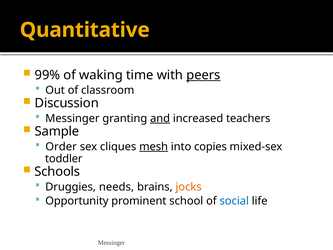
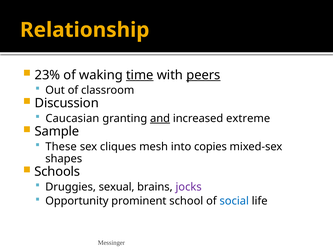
Quantitative: Quantitative -> Relationship
99%: 99% -> 23%
time underline: none -> present
Messinger at (72, 118): Messinger -> Caucasian
teachers: teachers -> extreme
Order: Order -> These
mesh underline: present -> none
toddler: toddler -> shapes
needs: needs -> sexual
jocks colour: orange -> purple
